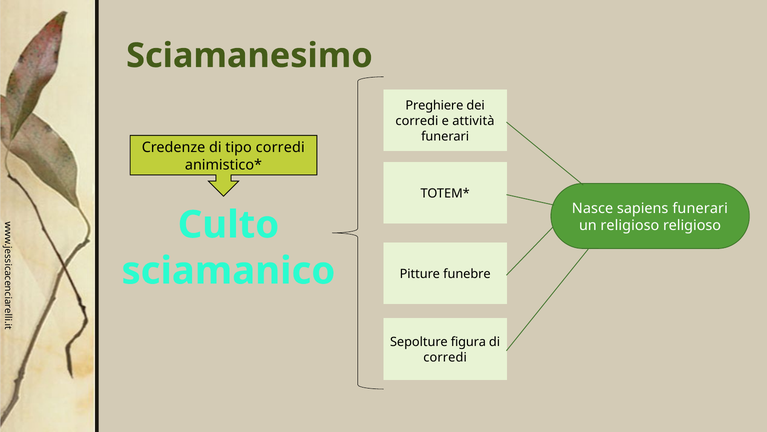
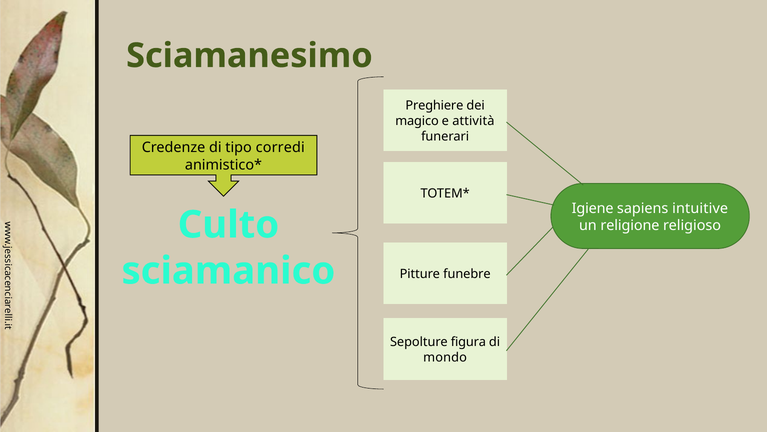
corredi at (417, 121): corredi -> magico
Nasce: Nasce -> Igiene
sapiens funerari: funerari -> intuitive
un religioso: religioso -> religione
corredi at (445, 357): corredi -> mondo
